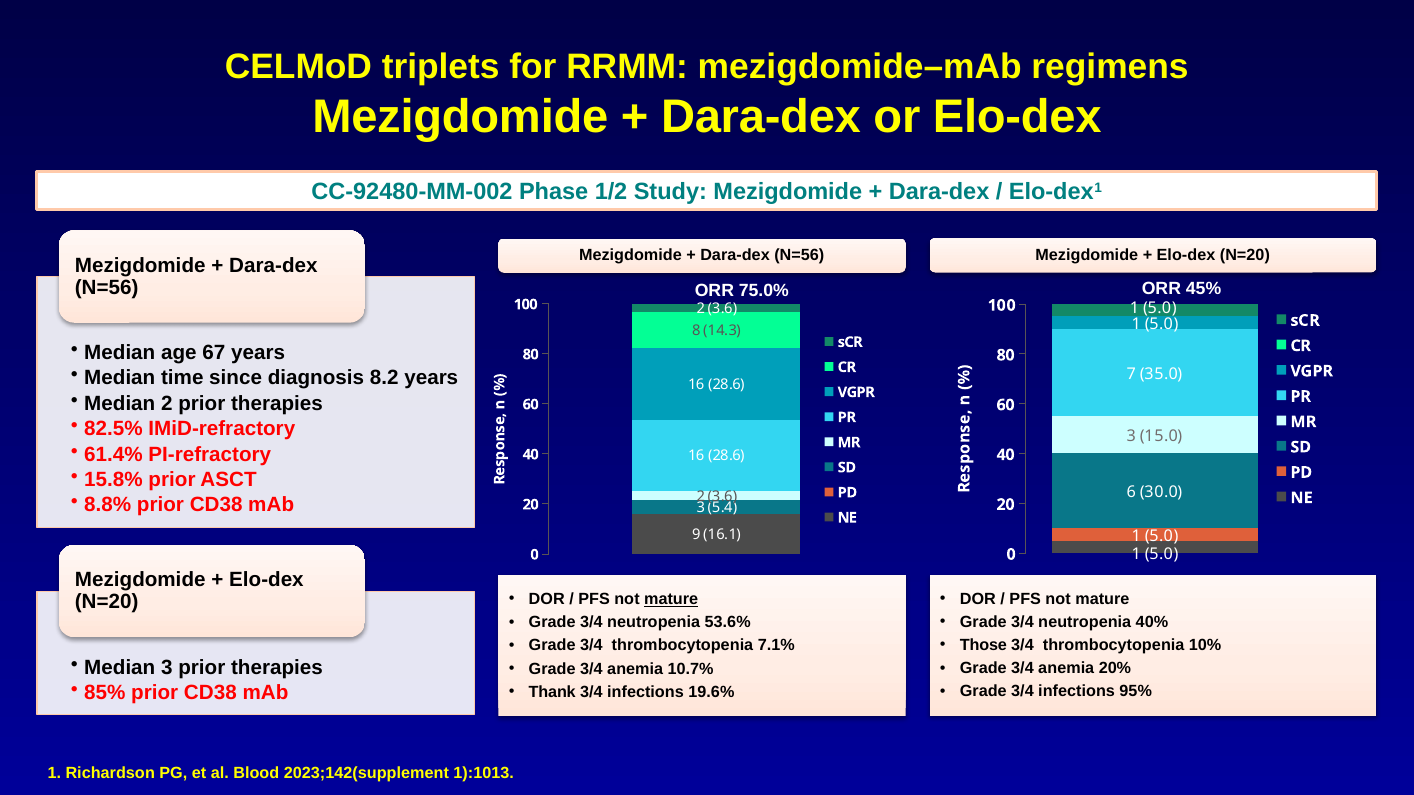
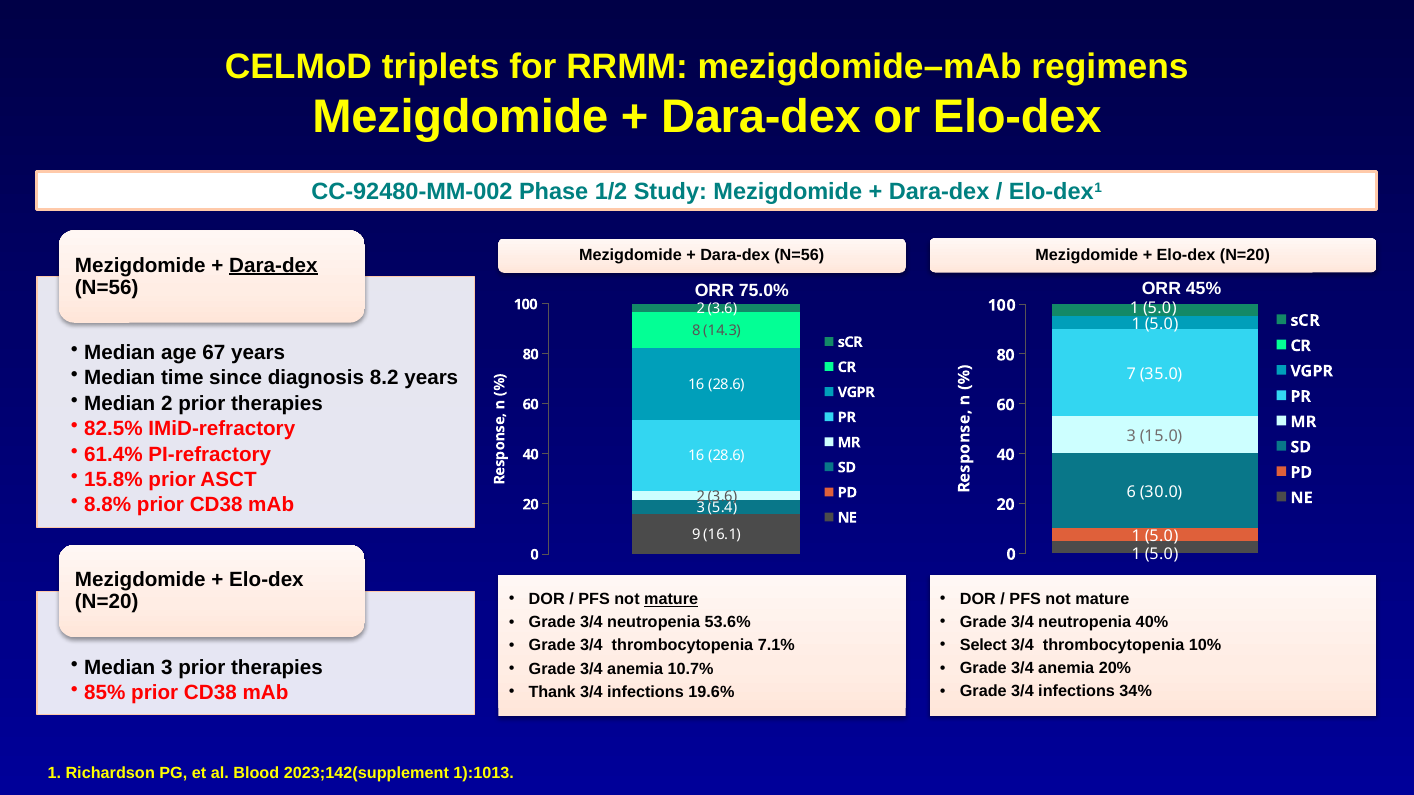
Dara-dex at (273, 265) underline: none -> present
Those: Those -> Select
95%: 95% -> 34%
